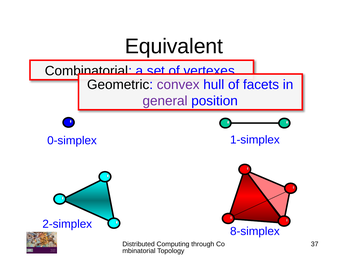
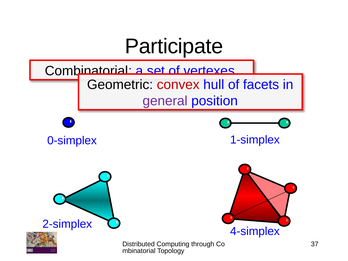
Equivalent: Equivalent -> Participate
convex colour: purple -> red
8-simplex: 8-simplex -> 4-simplex
